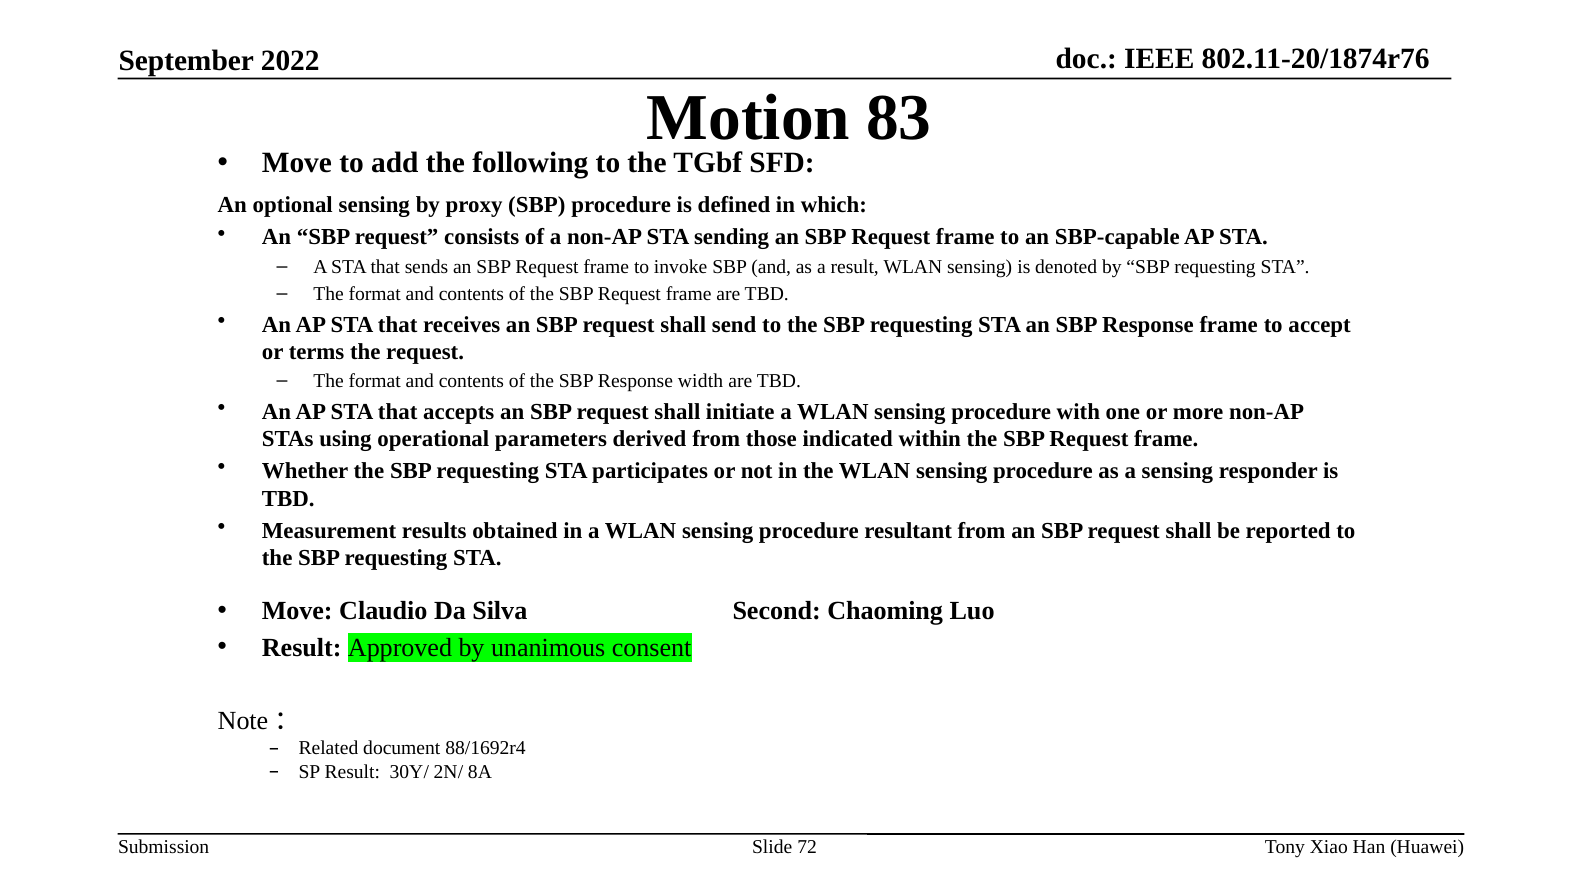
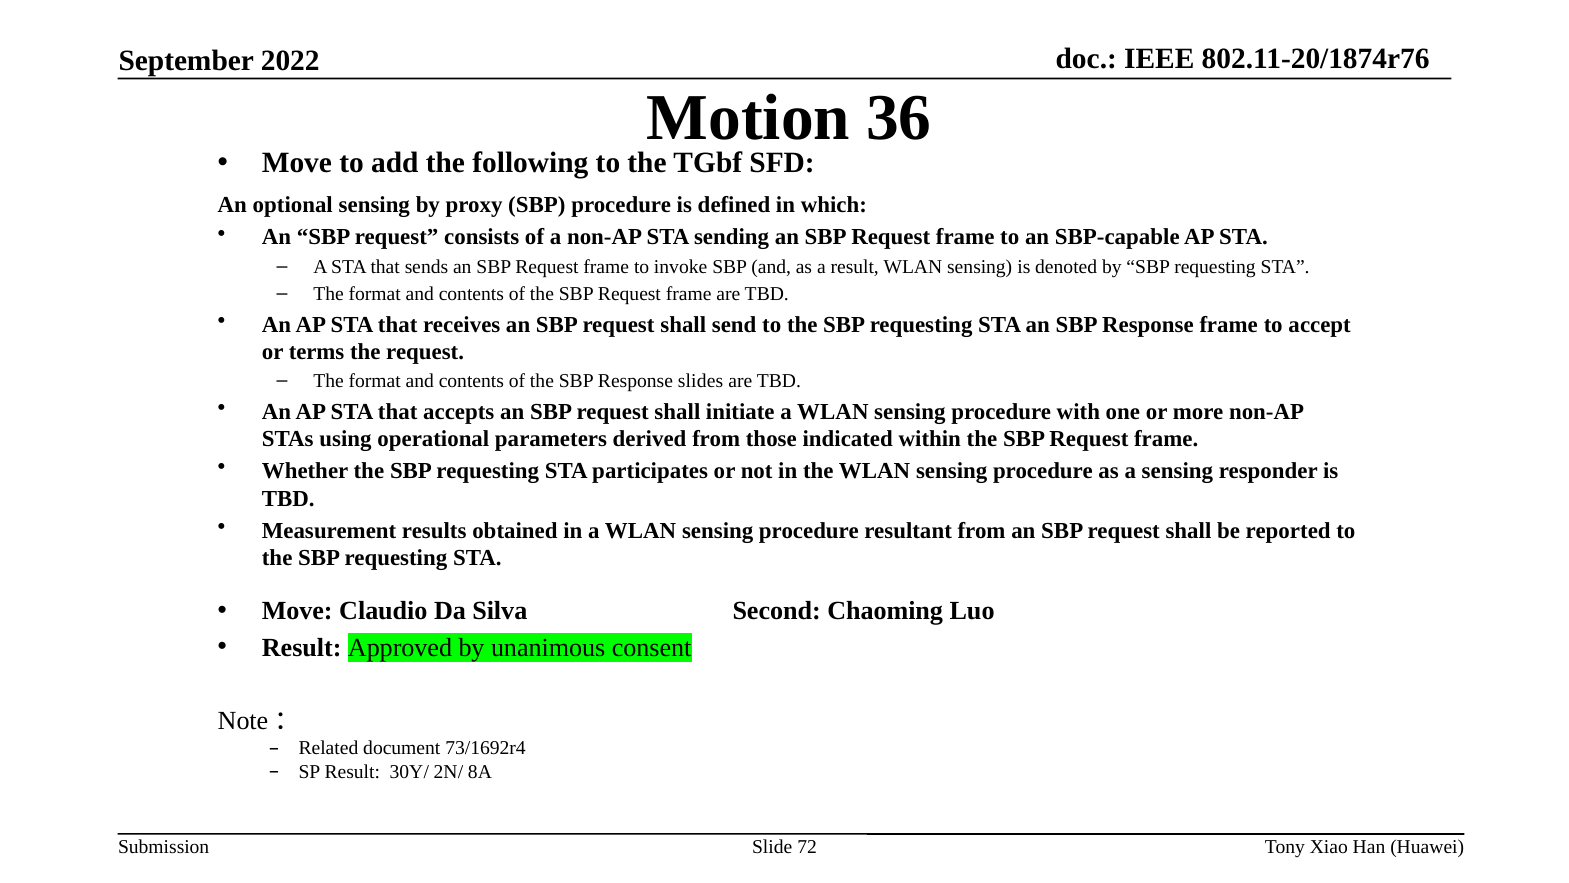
83: 83 -> 36
width: width -> slides
88/1692r4: 88/1692r4 -> 73/1692r4
